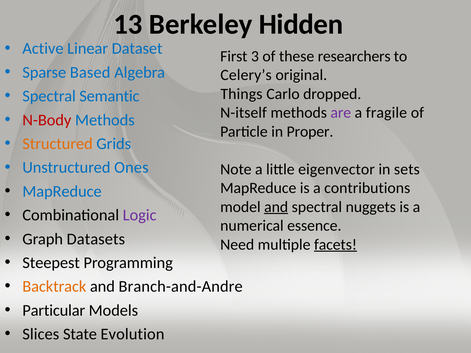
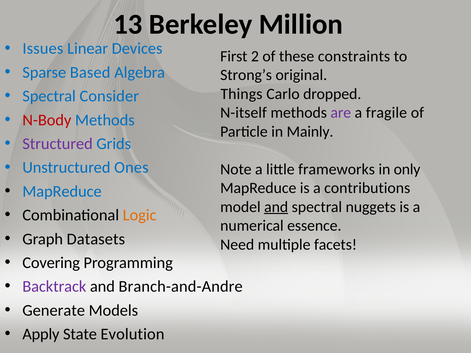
Hidden: Hidden -> Million
Active: Active -> Issues
Dataset: Dataset -> Devices
3: 3 -> 2
researchers: researchers -> constraints
Celery’s: Celery’s -> Strong’s
Semantic: Semantic -> Consider
Proper: Proper -> Mainly
Structured colour: orange -> purple
eigenvector: eigenvector -> frameworks
sets: sets -> only
Logic colour: purple -> orange
facets underline: present -> none
Steepest: Steepest -> Covering
Backtrack colour: orange -> purple
Particular: Particular -> Generate
Slices: Slices -> Apply
